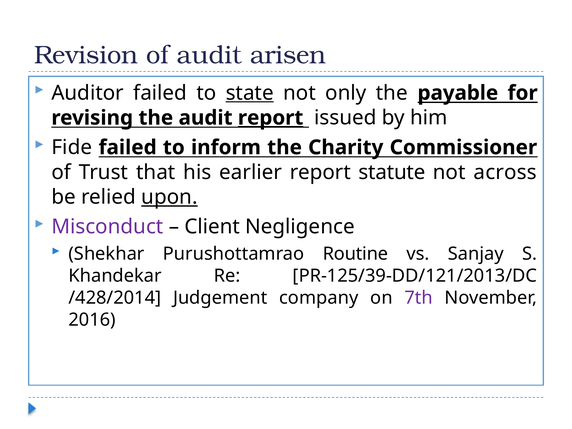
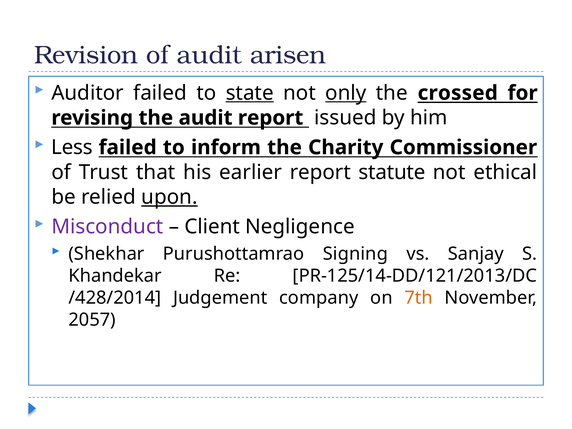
only underline: none -> present
payable: payable -> crossed
report at (271, 118) underline: present -> none
Fide: Fide -> Less
across: across -> ethical
Routine: Routine -> Signing
PR-125/39-DD/121/2013/DC: PR-125/39-DD/121/2013/DC -> PR-125/14-DD/121/2013/DC
7th colour: purple -> orange
2016: 2016 -> 2057
